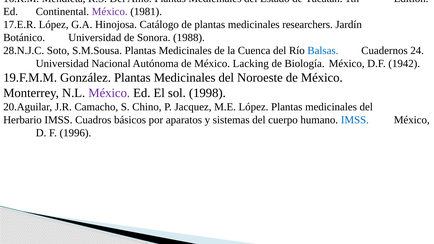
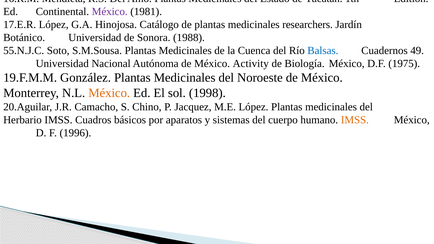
28.N.J.C: 28.N.J.C -> 55.N.J.C
24: 24 -> 49
Lacking: Lacking -> Activity
1942: 1942 -> 1975
México at (109, 93) colour: purple -> orange
IMSS at (355, 120) colour: blue -> orange
